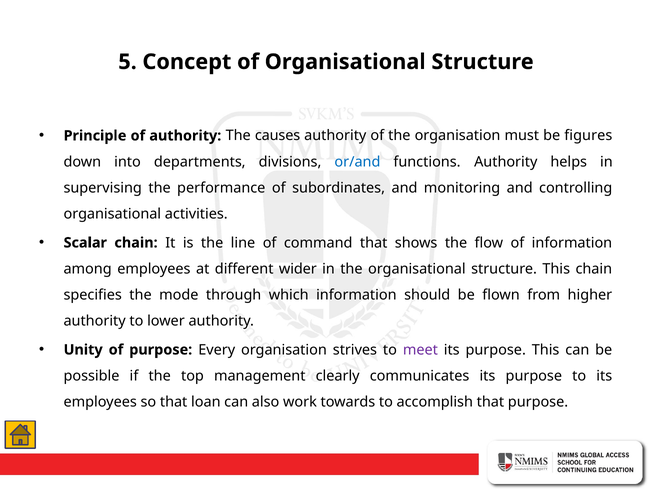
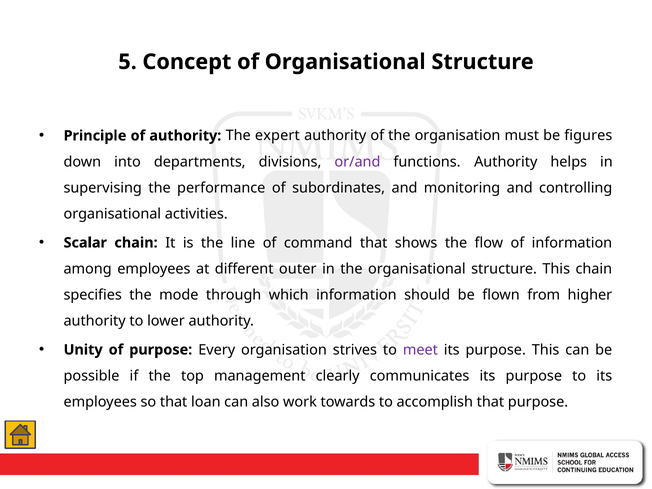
causes: causes -> expert
or/and colour: blue -> purple
wider: wider -> outer
